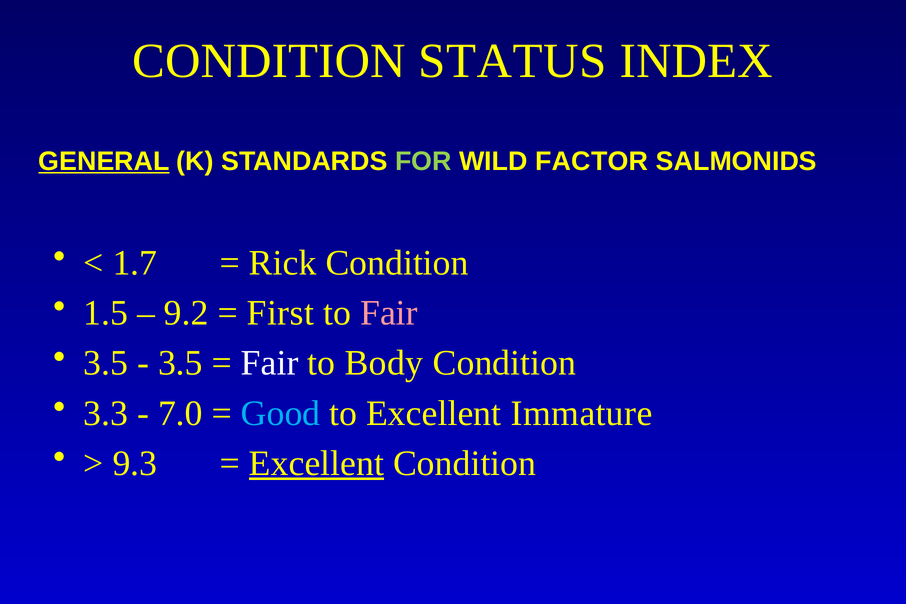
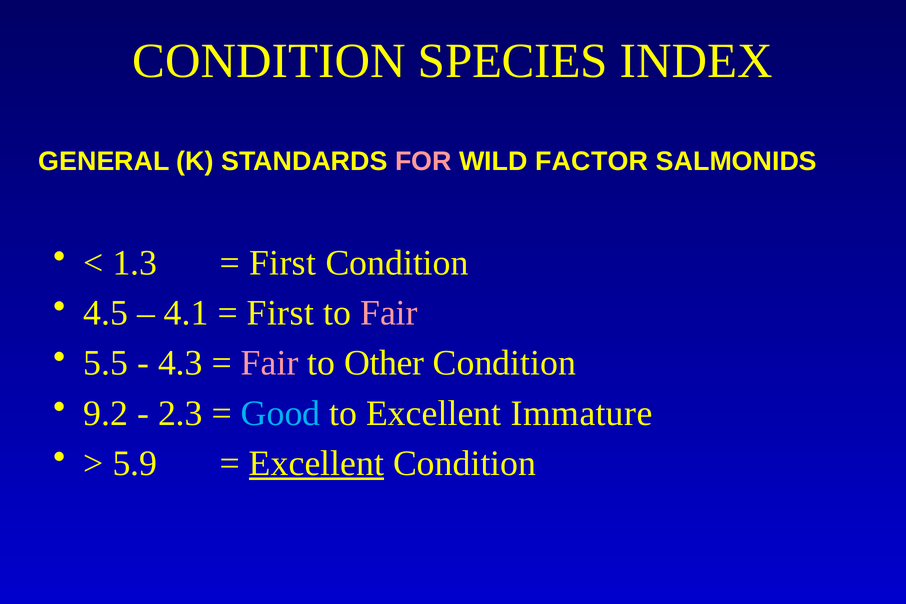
STATUS: STATUS -> SPECIES
GENERAL underline: present -> none
FOR colour: light green -> pink
1.7: 1.7 -> 1.3
Rick at (283, 263): Rick -> First
1.5: 1.5 -> 4.5
9.2: 9.2 -> 4.1
3.5 at (106, 363): 3.5 -> 5.5
3.5 at (180, 363): 3.5 -> 4.3
Fair at (270, 363) colour: white -> pink
Body: Body -> Other
3.3: 3.3 -> 9.2
7.0: 7.0 -> 2.3
9.3: 9.3 -> 5.9
